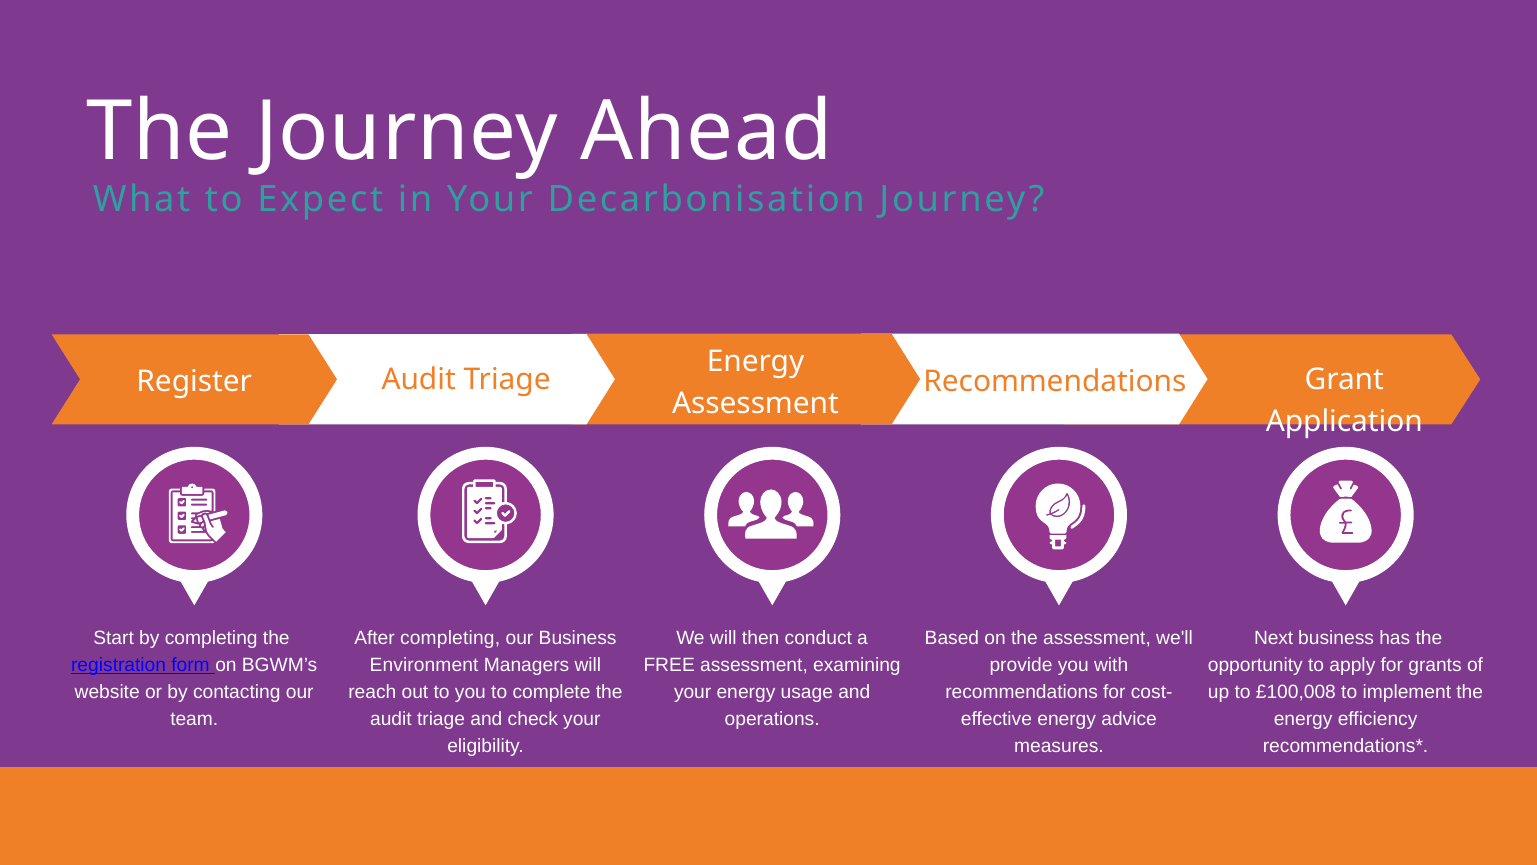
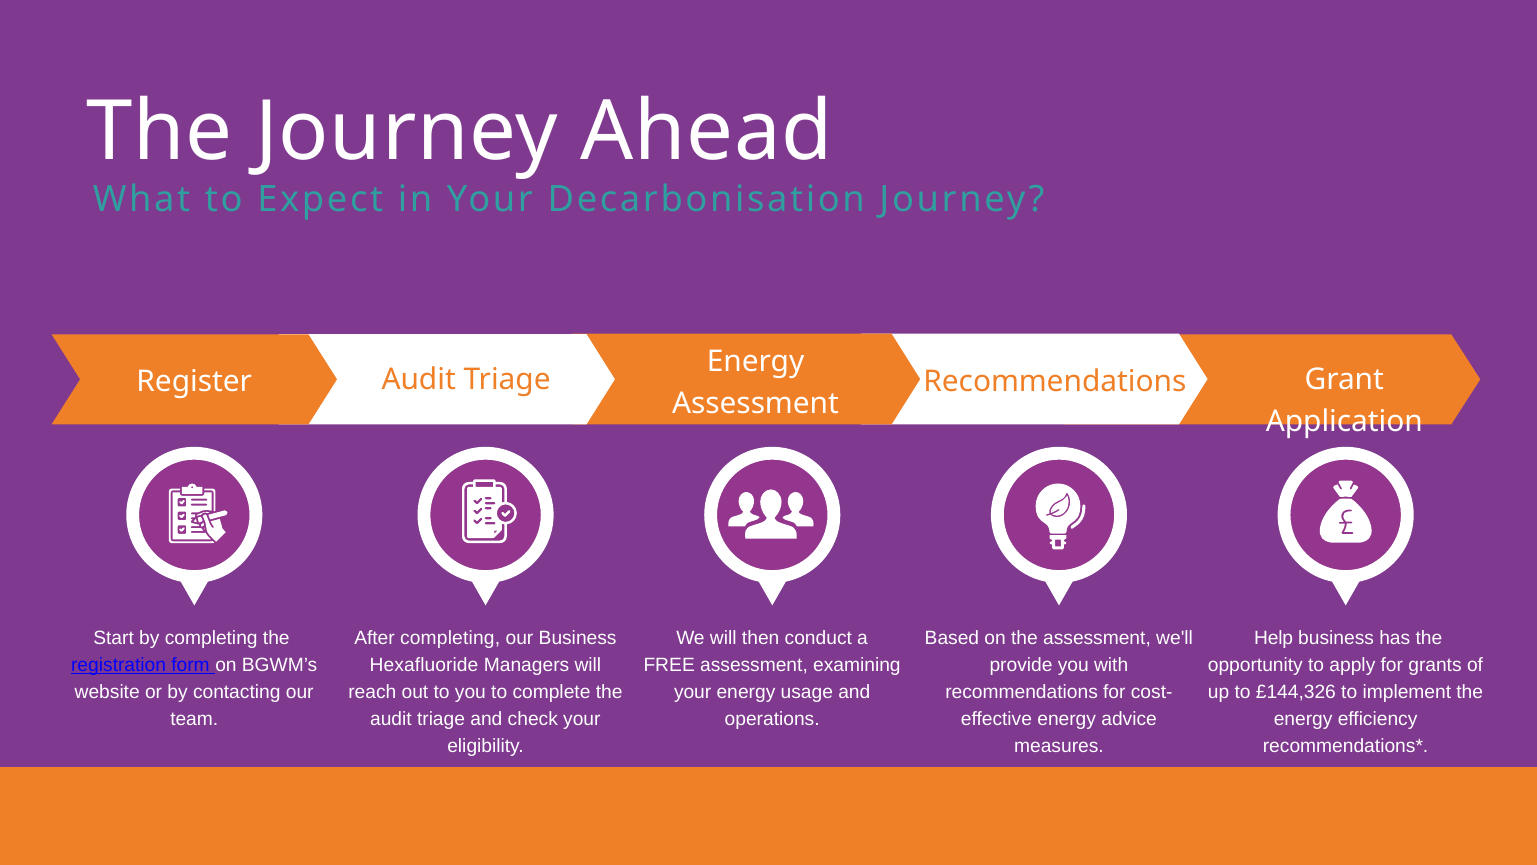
Next: Next -> Help
Environment: Environment -> Hexafluoride
£100,008: £100,008 -> £144,326
